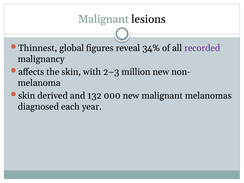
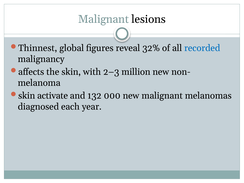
34%: 34% -> 32%
recorded colour: purple -> blue
derived: derived -> activate
